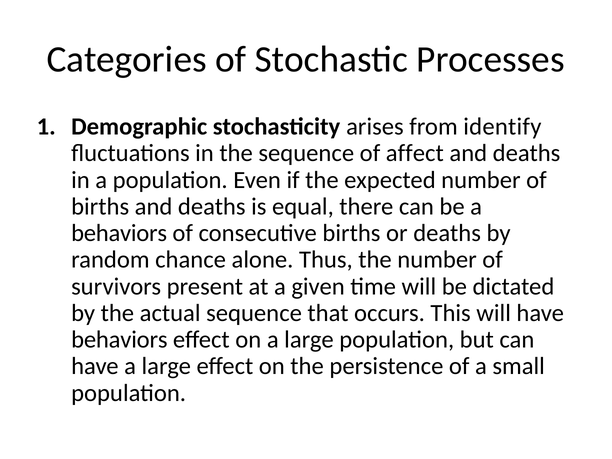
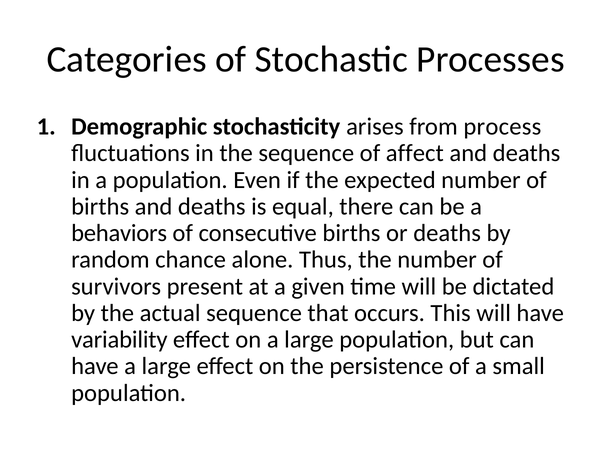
identify: identify -> process
behaviors at (119, 340): behaviors -> variability
